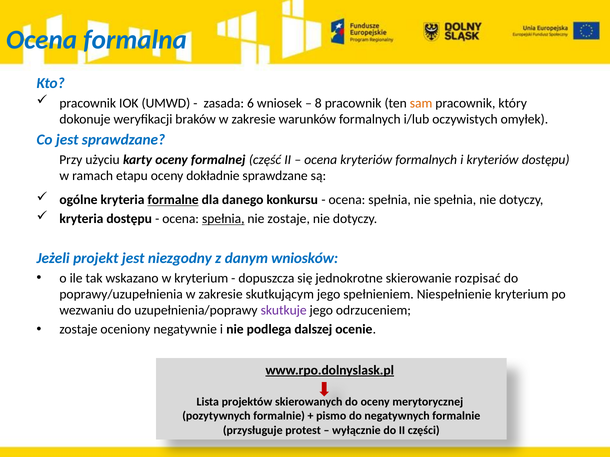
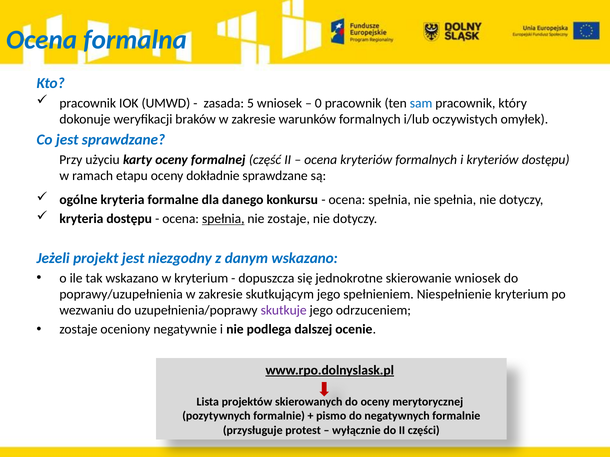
6: 6 -> 5
8: 8 -> 0
sam colour: orange -> blue
formalne underline: present -> none
danym wniosków: wniosków -> wskazano
skierowanie rozpisać: rozpisać -> wniosek
